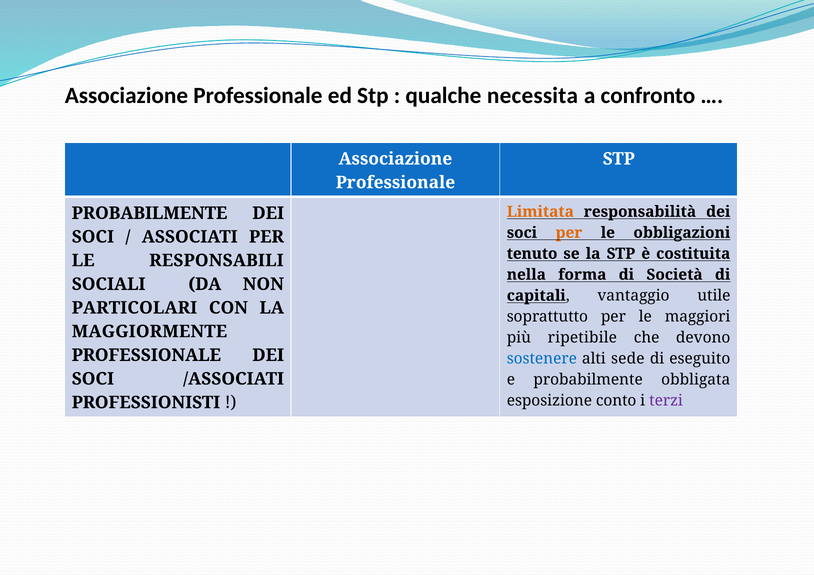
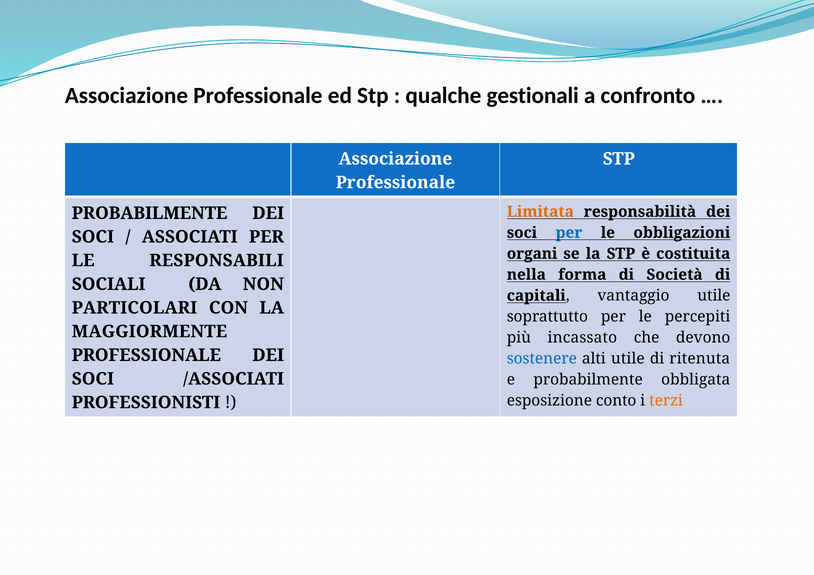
necessita: necessita -> gestionali
per at (569, 233) colour: orange -> blue
tenuto: tenuto -> organi
maggiori: maggiori -> percepiti
ripetibile: ripetibile -> incassato
alti sede: sede -> utile
eseguito: eseguito -> ritenuta
terzi colour: purple -> orange
